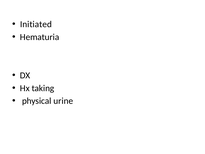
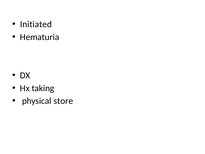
urine: urine -> store
